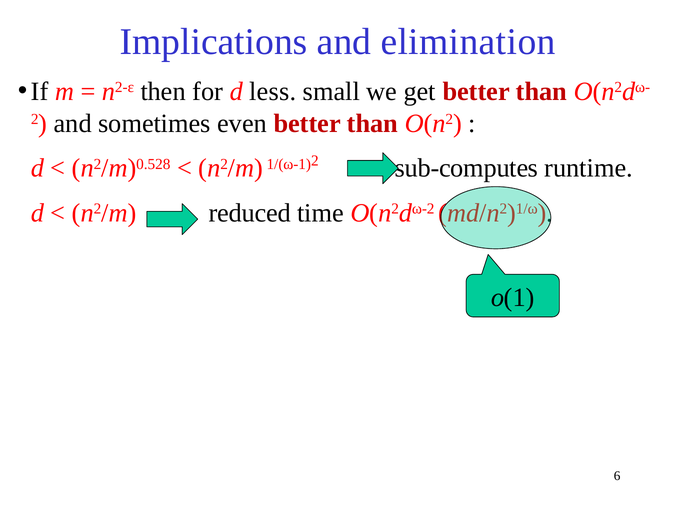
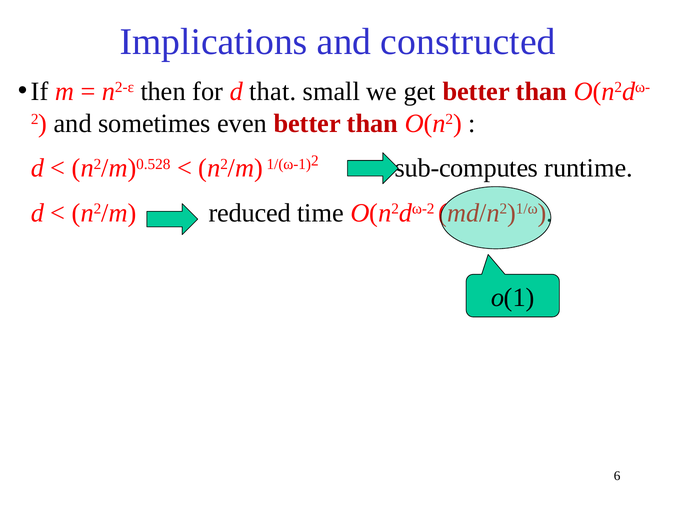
elimination: elimination -> constructed
less: less -> that
